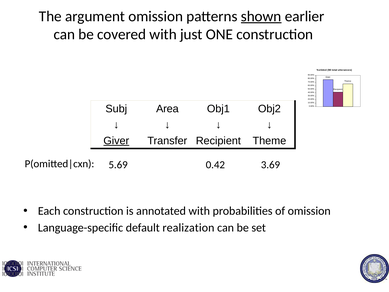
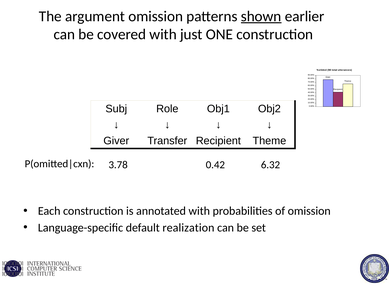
Area: Area -> Role
Giver at (116, 141) underline: present -> none
5.69: 5.69 -> 3.78
3.69: 3.69 -> 6.32
